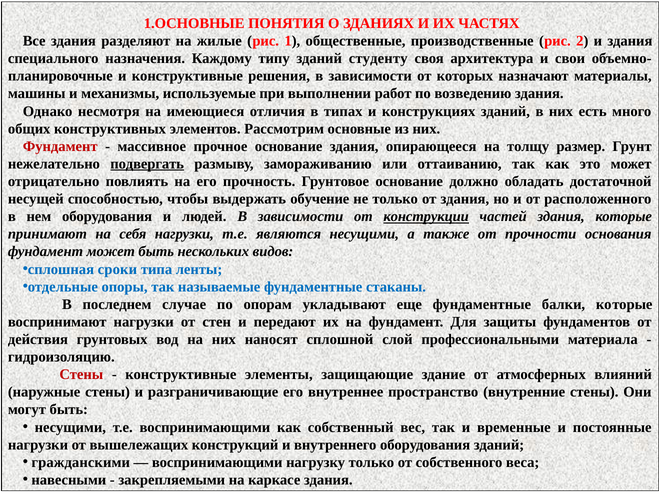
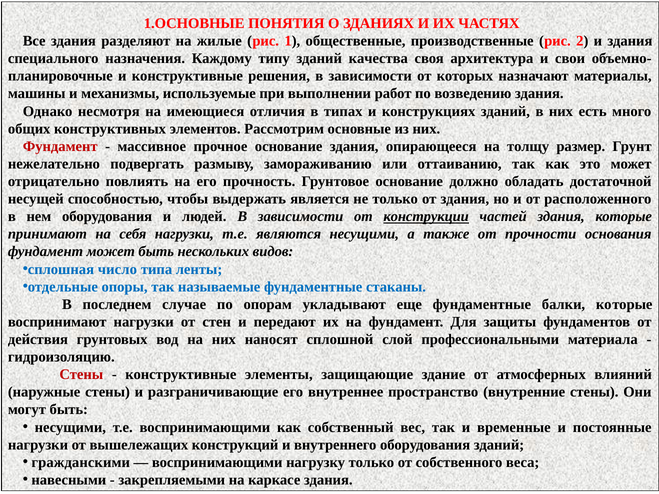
студенту: студенту -> качества
подвергать underline: present -> none
обучение: обучение -> является
сроки: сроки -> число
